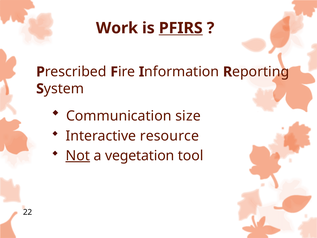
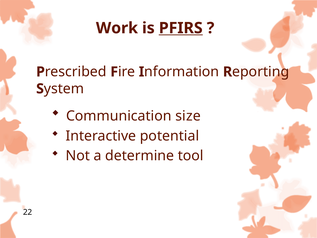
resource: resource -> potential
Not underline: present -> none
vegetation: vegetation -> determine
